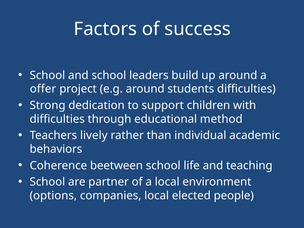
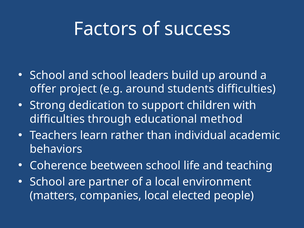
lively: lively -> learn
options: options -> matters
